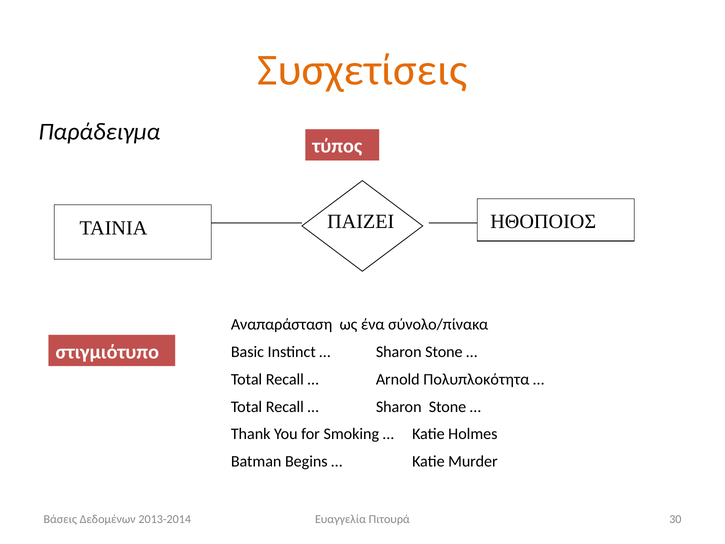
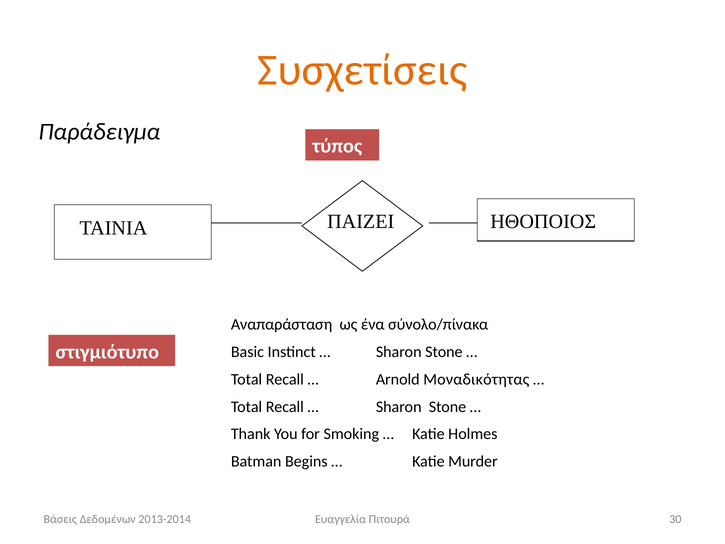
Πολυπλοκότητα: Πολυπλοκότητα -> Μοναδικότητας
